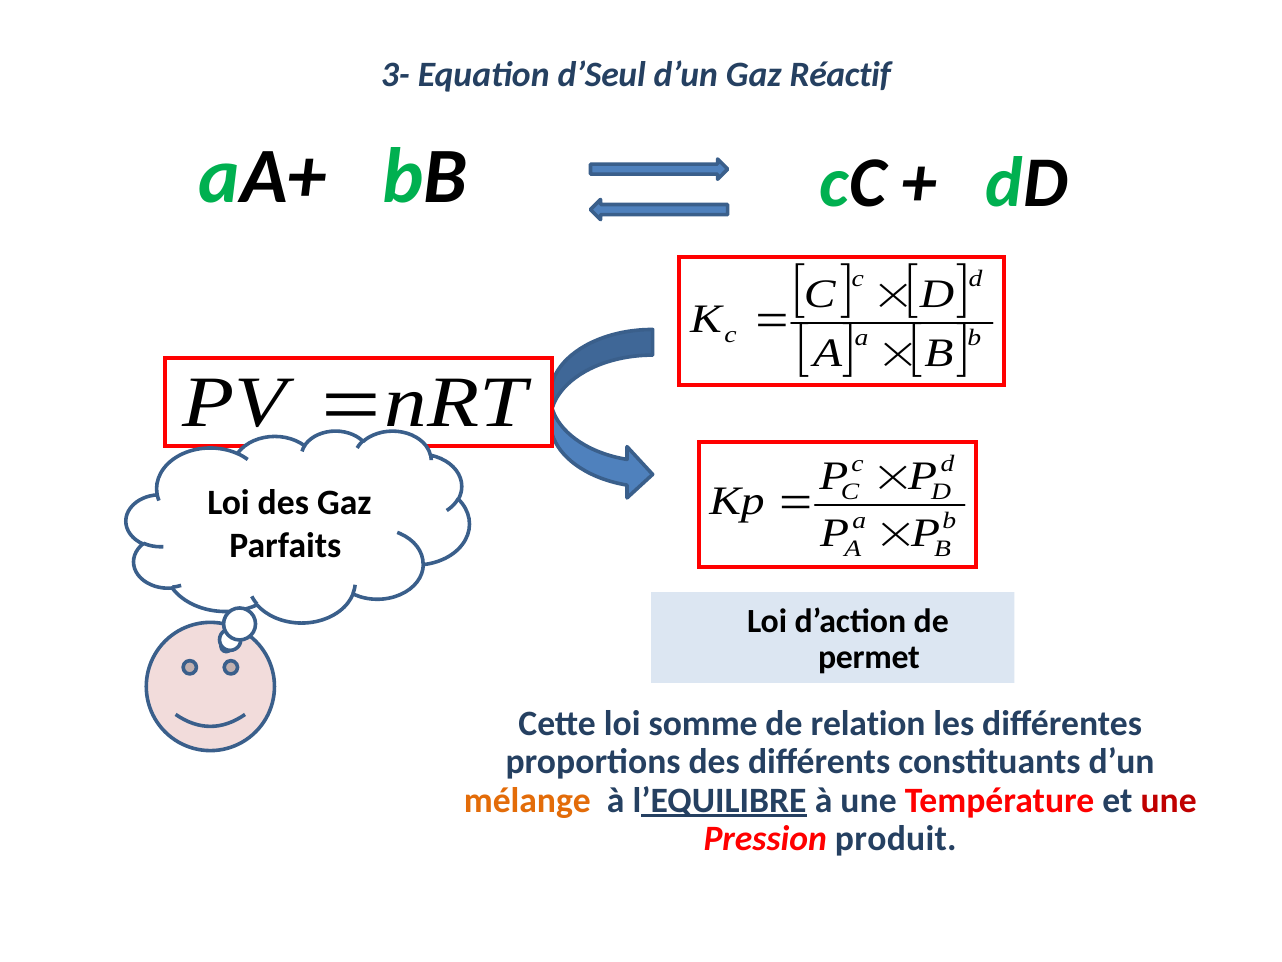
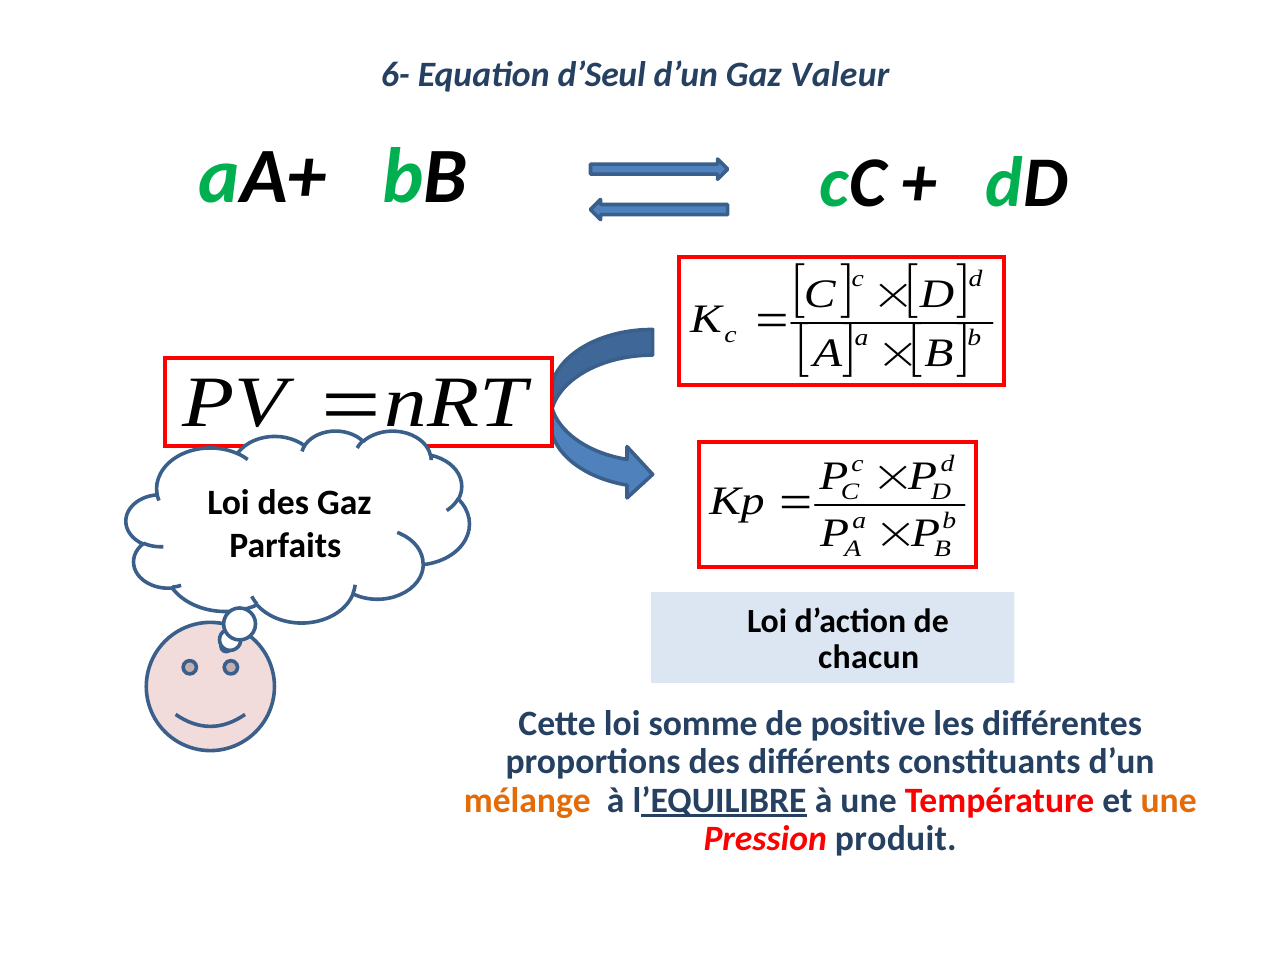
3-: 3- -> 6-
Réactif: Réactif -> Valeur
permet: permet -> chacun
relation: relation -> positive
une at (1169, 800) colour: red -> orange
